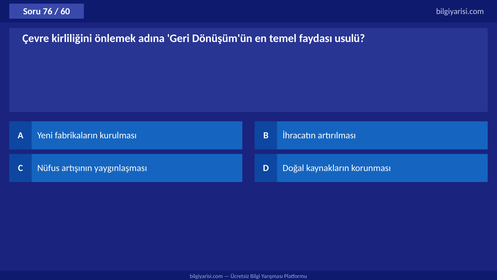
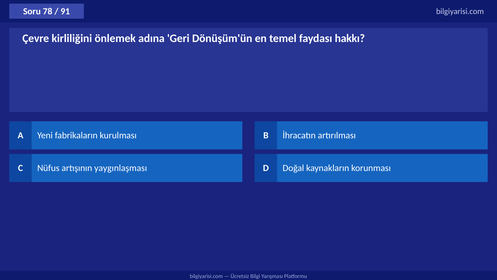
76: 76 -> 78
60: 60 -> 91
usulü: usulü -> hakkı
